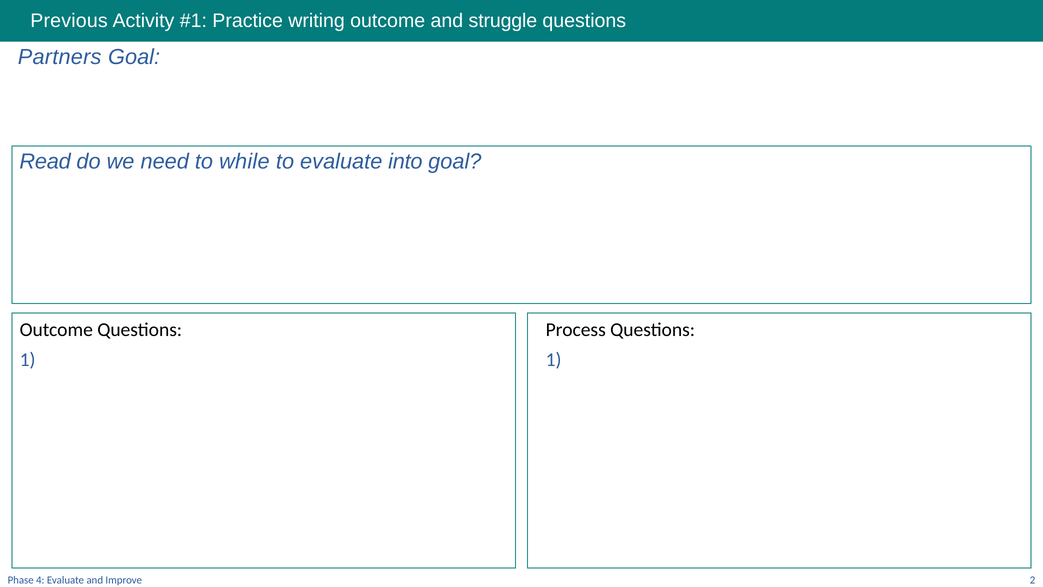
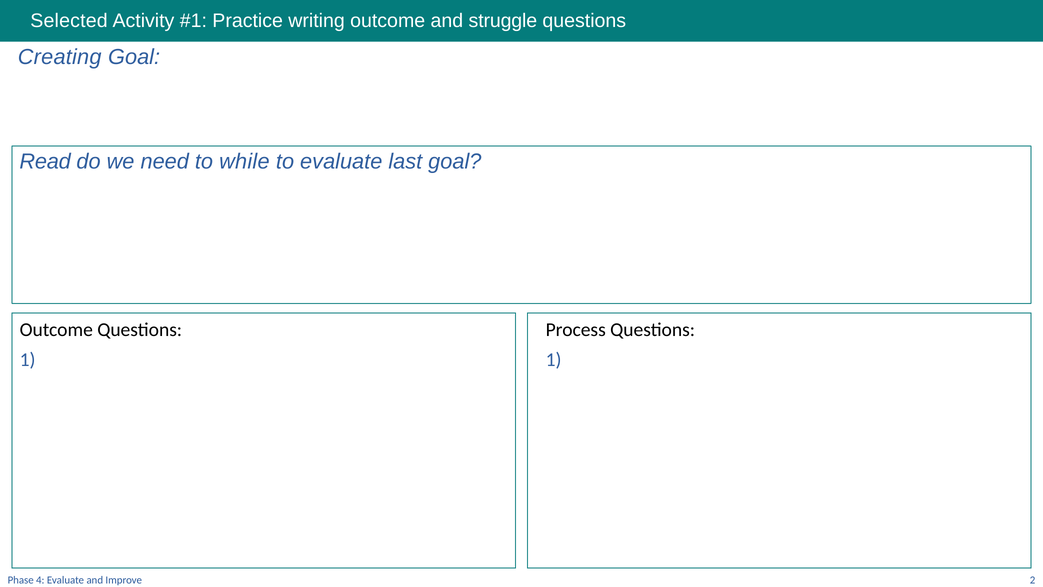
Previous: Previous -> Selected
Partners: Partners -> Creating
into: into -> last
